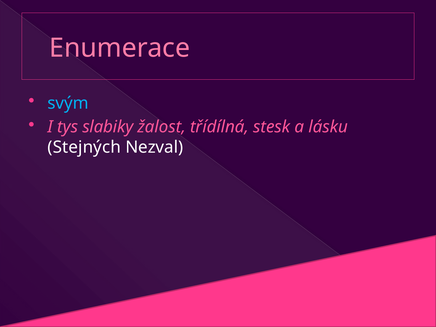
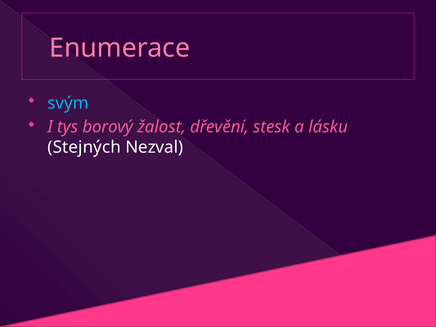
slabiky: slabiky -> borový
třídílná: třídílná -> dřevění
